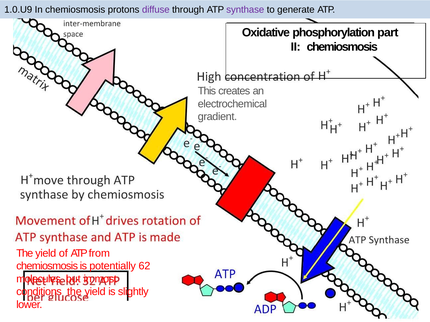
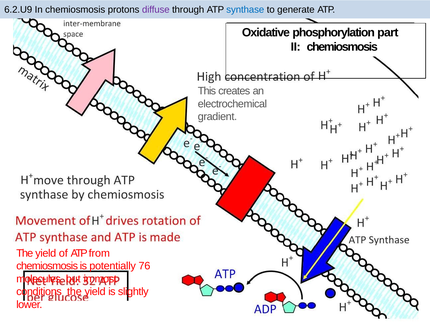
1.0.U9: 1.0.U9 -> 6.2.U9
synthase colour: purple -> blue
62: 62 -> 76
